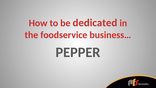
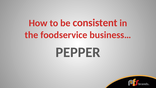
dedicated: dedicated -> consistent
